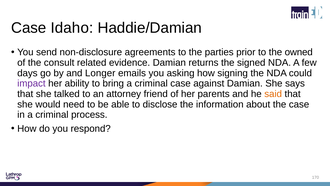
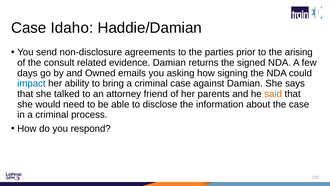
owned: owned -> arising
Longer: Longer -> Owned
impact colour: purple -> blue
